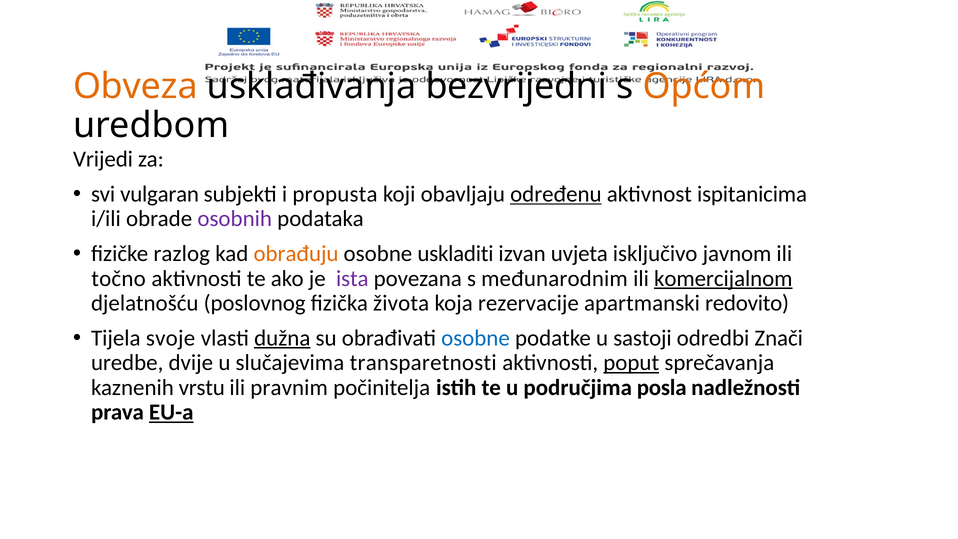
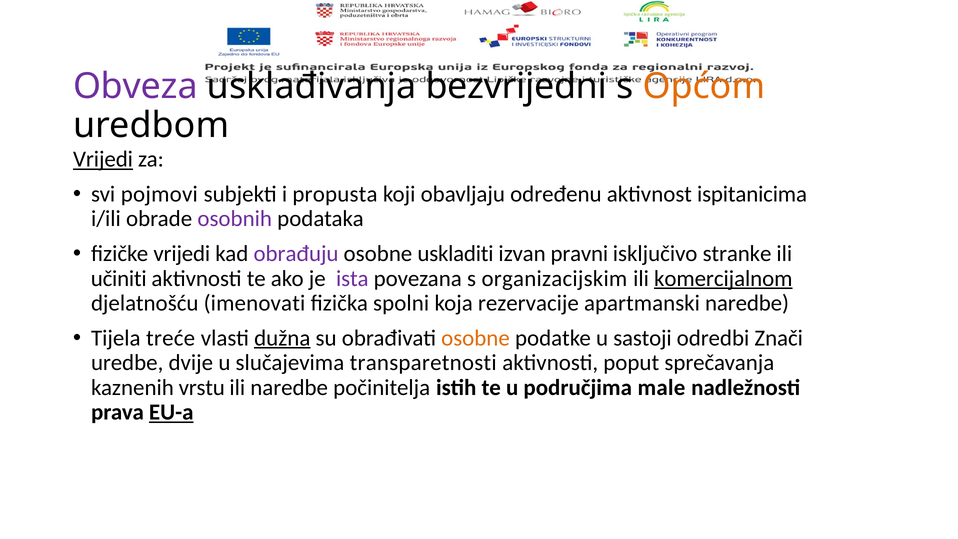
Obveza colour: orange -> purple
Vrijedi at (103, 159) underline: none -> present
vulgaran: vulgaran -> pojmovi
određenu underline: present -> none
fizičke razlog: razlog -> vrijedi
obrađuju colour: orange -> purple
uvjeta: uvjeta -> pravni
javnom: javnom -> stranke
točno: točno -> učiniti
međunarodnim: međunarodnim -> organizacijskim
poslovnog: poslovnog -> imenovati
života: života -> spolni
apartmanski redovito: redovito -> naredbe
svoje: svoje -> treće
osobne at (475, 338) colour: blue -> orange
poput underline: present -> none
ili pravnim: pravnim -> naredbe
posla: posla -> male
